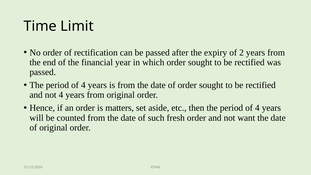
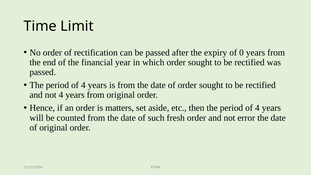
2: 2 -> 0
want: want -> error
